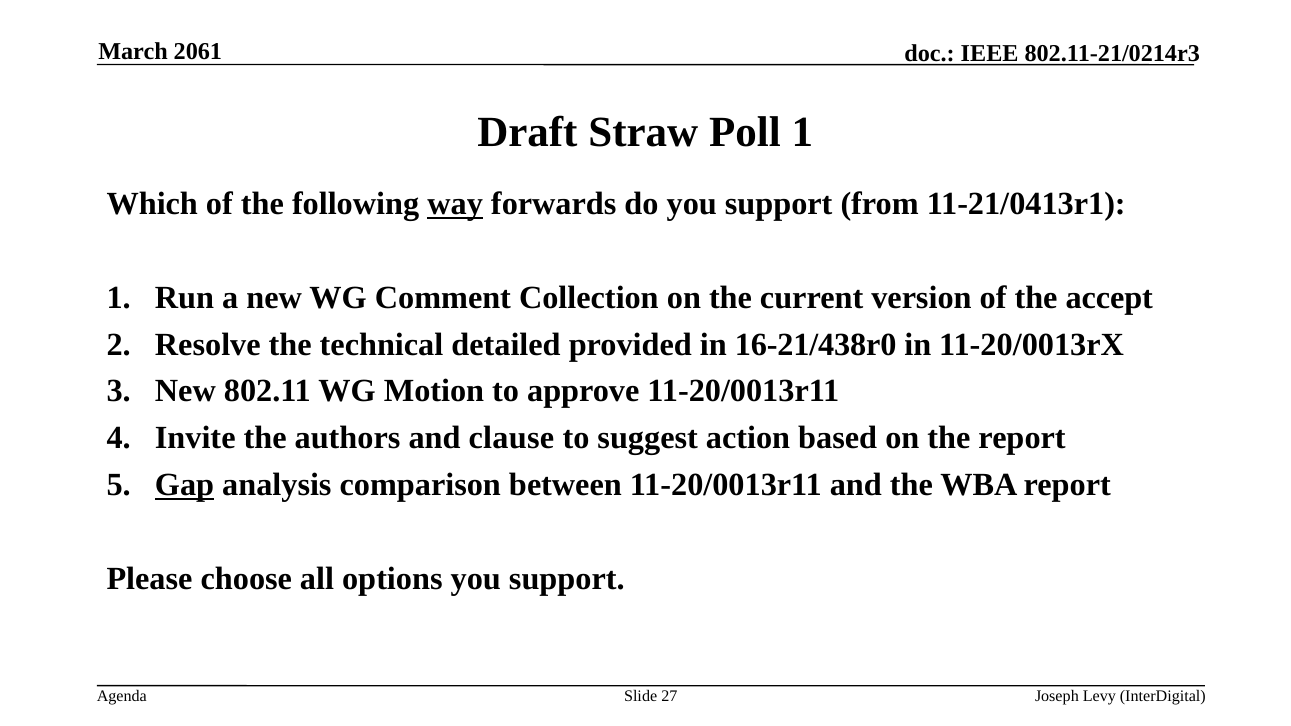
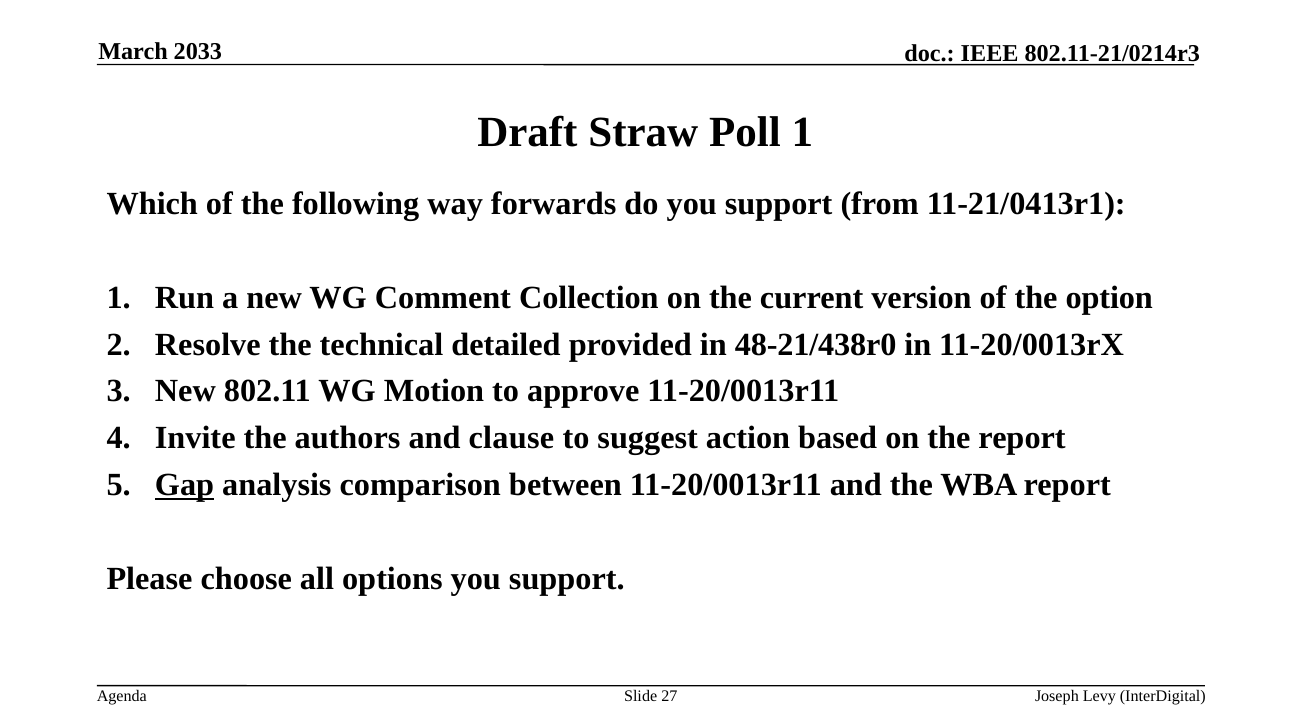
2061: 2061 -> 2033
way underline: present -> none
accept: accept -> option
16-21/438r0: 16-21/438r0 -> 48-21/438r0
